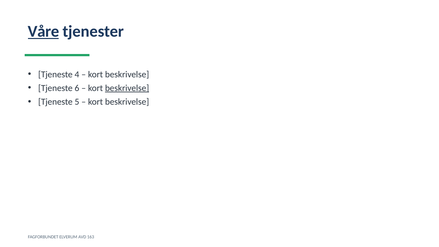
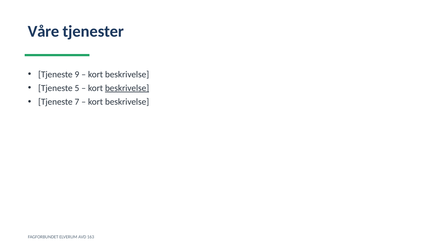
Våre underline: present -> none
4: 4 -> 9
6: 6 -> 5
5: 5 -> 7
